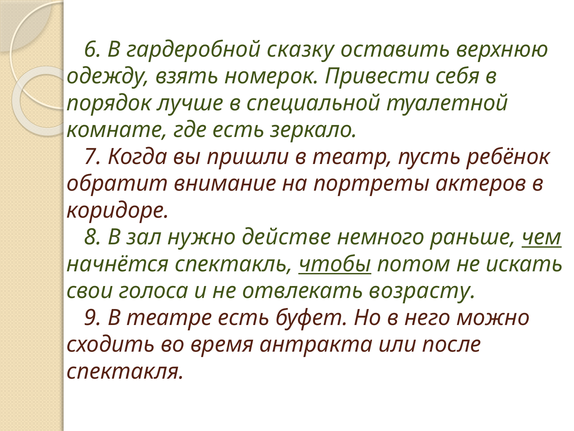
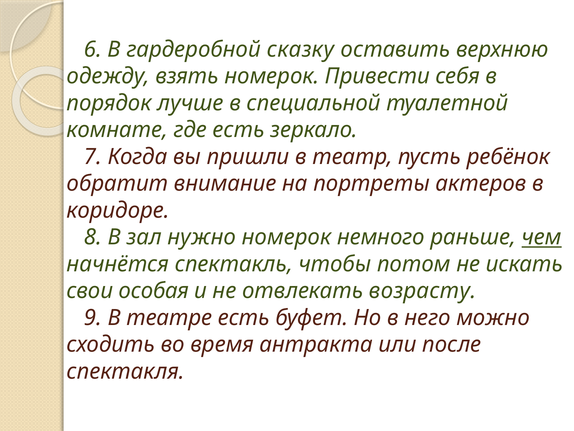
нужно действе: действе -> номерок
чтобы underline: present -> none
голоса: голоса -> особая
